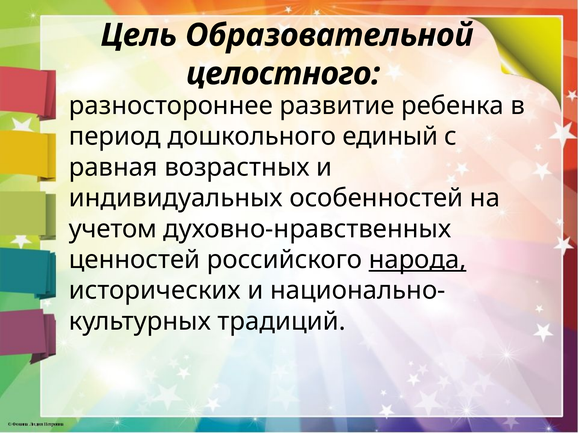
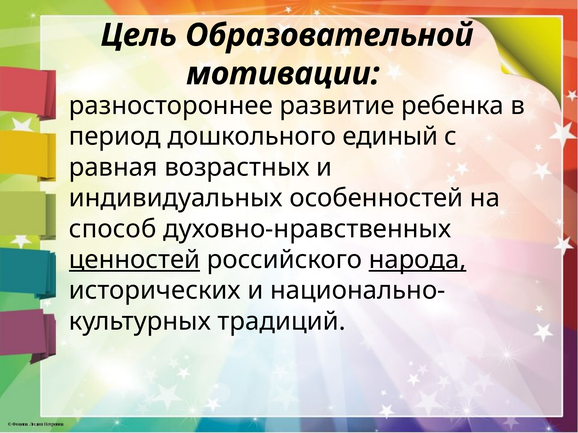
целостного: целостного -> мотивации
учетом: учетом -> способ
ценностей underline: none -> present
